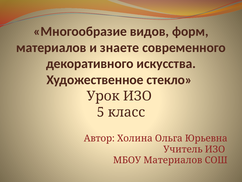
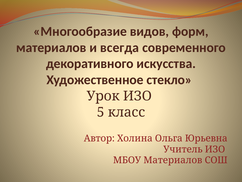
знаете: знаете -> всегда
